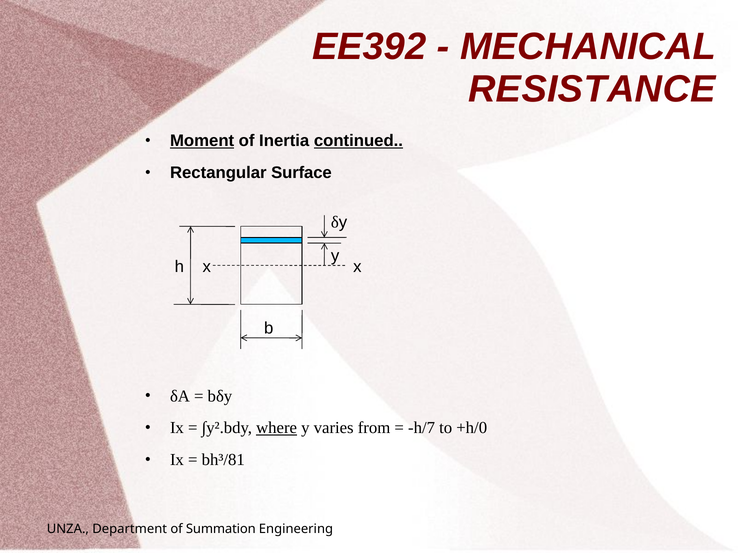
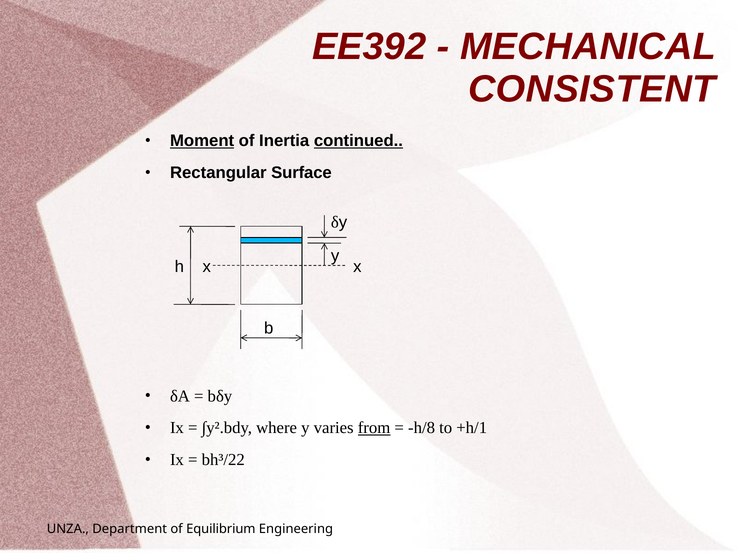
RESISTANCE: RESISTANCE -> CONSISTENT
where underline: present -> none
from underline: none -> present
h/7: h/7 -> h/8
+h/0: +h/0 -> +h/1
bh³/81: bh³/81 -> bh³/22
Summation: Summation -> Equilibrium
